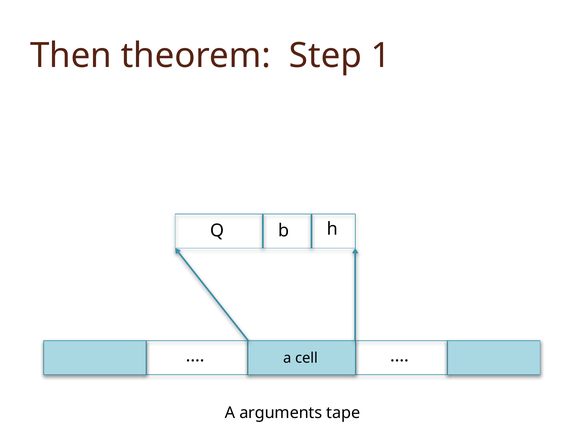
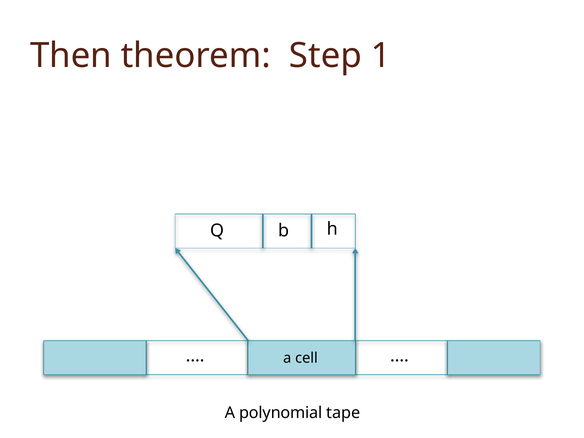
arguments: arguments -> polynomial
